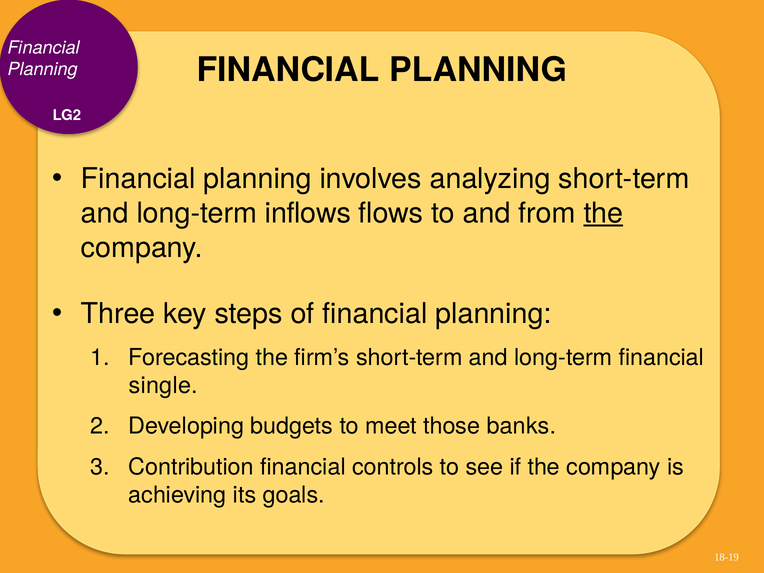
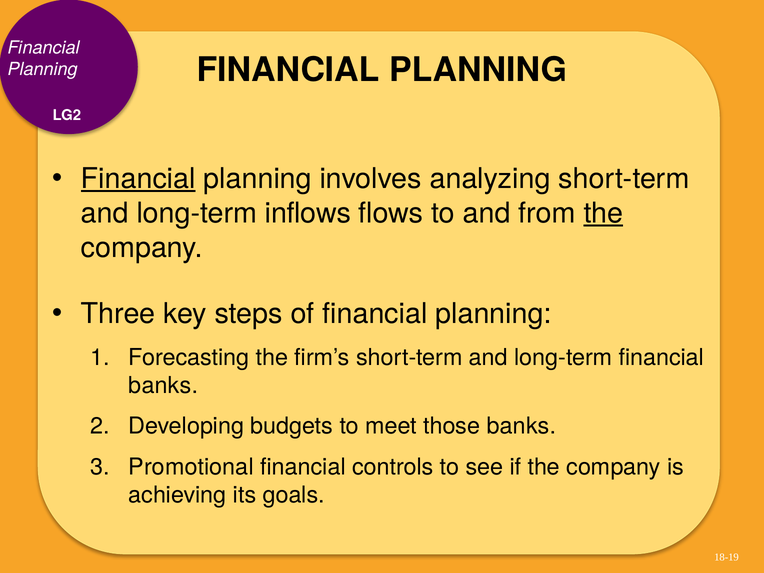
Financial at (138, 179) underline: none -> present
single at (163, 385): single -> banks
Contribution: Contribution -> Promotional
